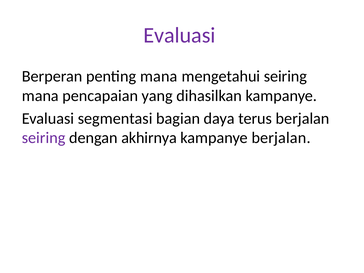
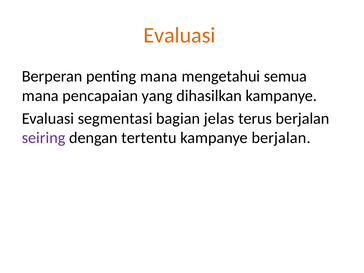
Evaluasi at (179, 35) colour: purple -> orange
mengetahui seiring: seiring -> semua
daya: daya -> jelas
akhirnya: akhirnya -> tertentu
